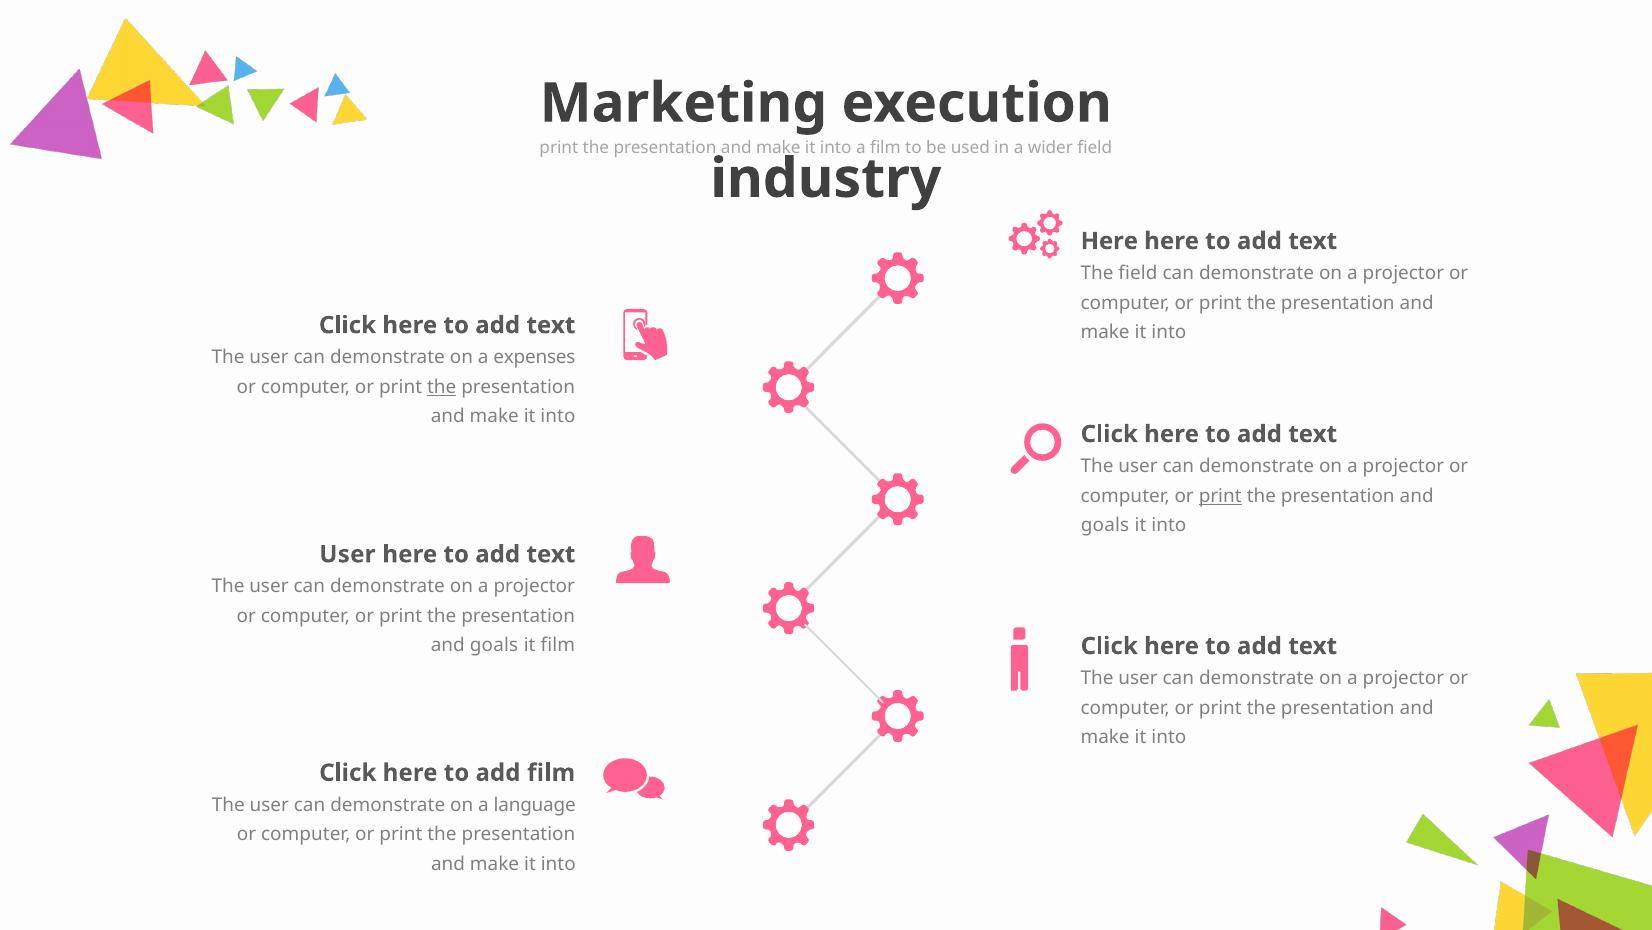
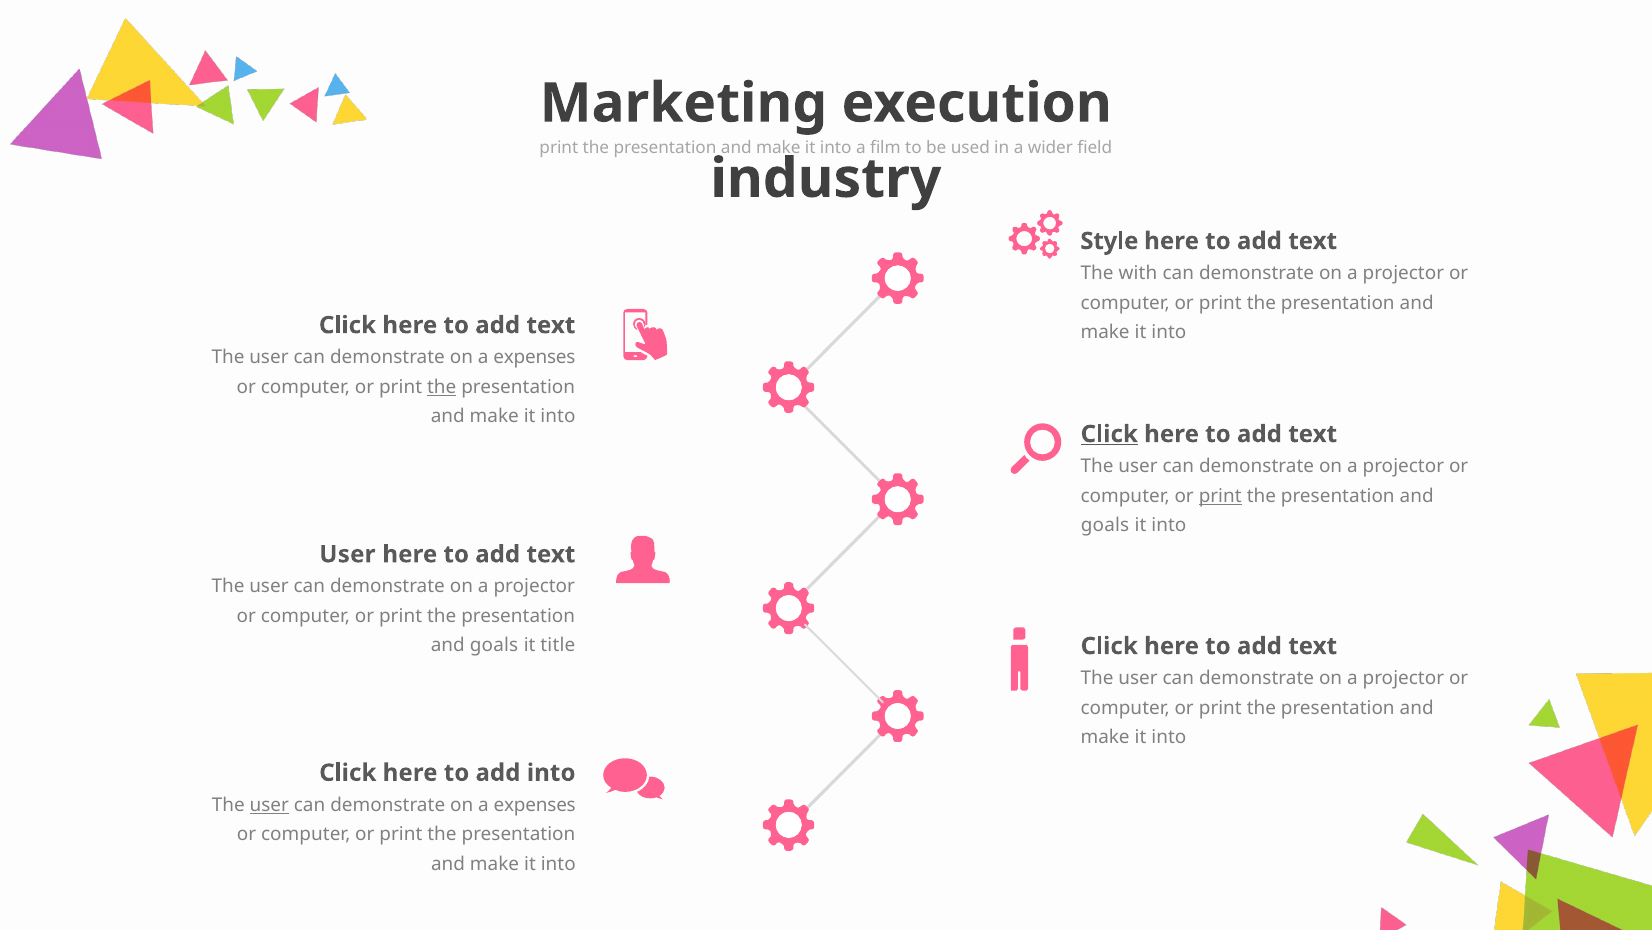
Here at (1109, 241): Here -> Style
The field: field -> with
Click at (1109, 434) underline: none -> present
it film: film -> title
add film: film -> into
user at (269, 804) underline: none -> present
language at (535, 804): language -> expenses
